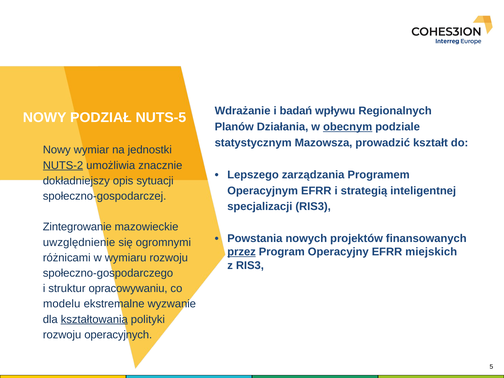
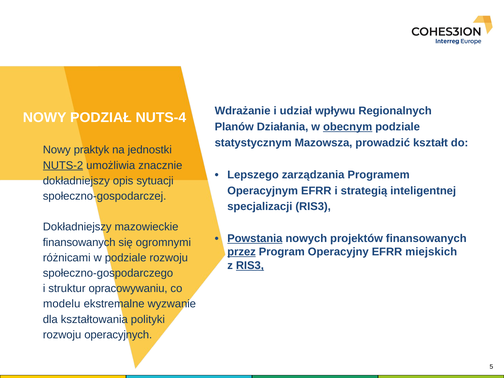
badań: badań -> udział
NUTS-5: NUTS-5 -> NUTS-4
wymiar: wymiar -> praktyk
Zintegrowanie at (77, 227): Zintegrowanie -> Dokładniejszy
Powstania underline: none -> present
uwzględnienie at (79, 242): uwzględnienie -> finansowanych
w wymiaru: wymiaru -> podziale
RIS3 at (250, 265) underline: none -> present
kształtowania underline: present -> none
